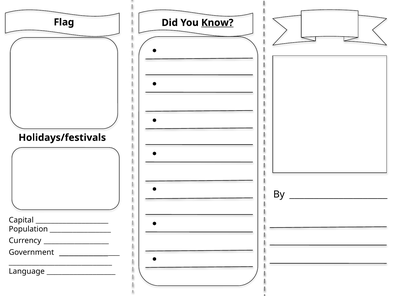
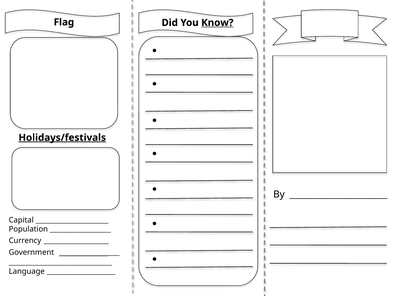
Holidays/festivals underline: none -> present
